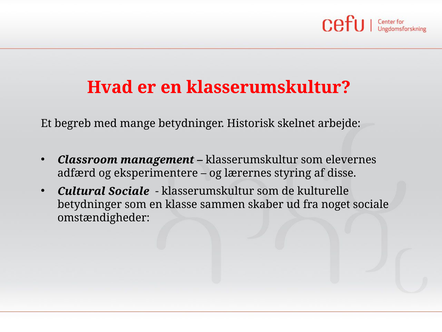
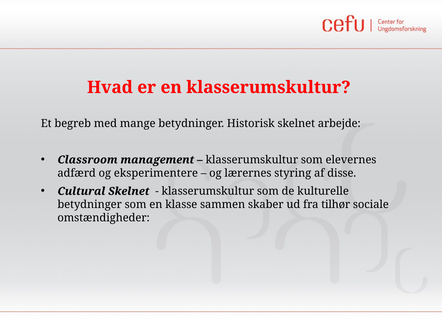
Cultural Sociale: Sociale -> Skelnet
noget: noget -> tilhør
